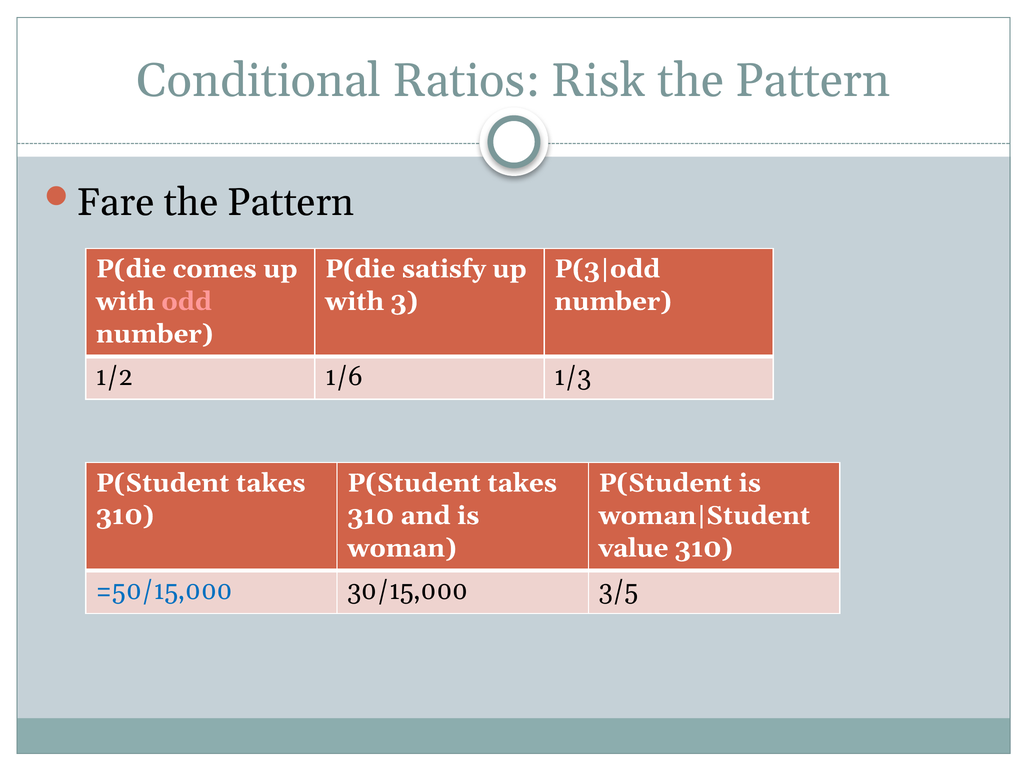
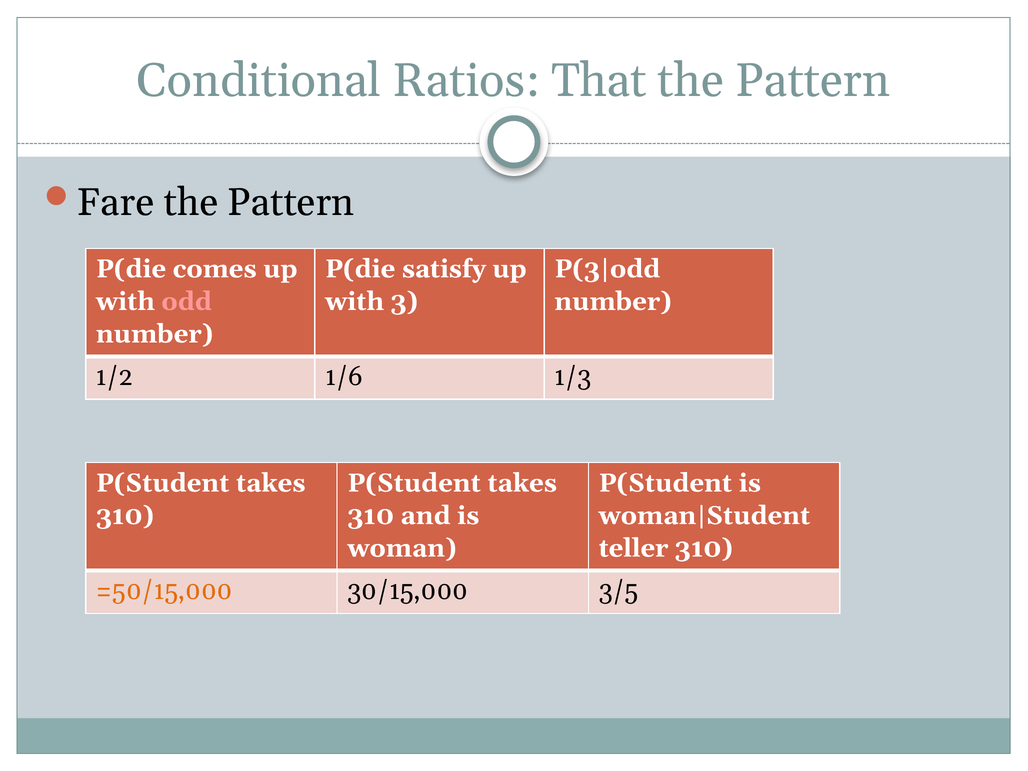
Risk: Risk -> That
value: value -> teller
=50/15,000 colour: blue -> orange
